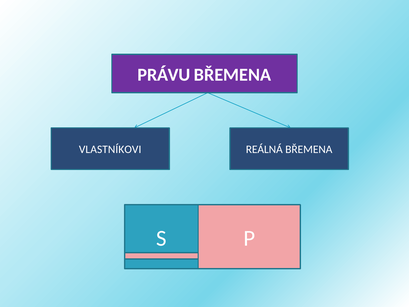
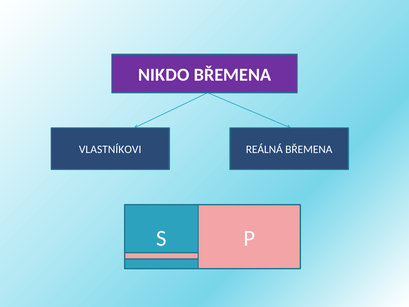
PRÁVU: PRÁVU -> NIKDO
